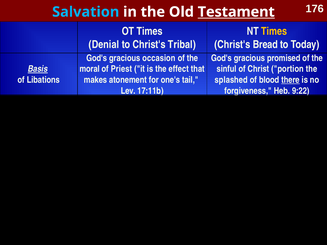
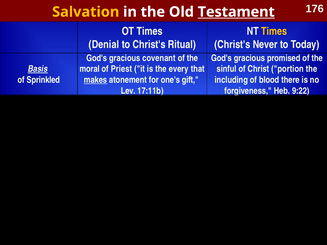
Salvation at (86, 12) colour: light blue -> yellow
Tribal: Tribal -> Ritual
Bread: Bread -> Never
gracious occasion: occasion -> covenant
effect: effect -> every
Libations: Libations -> Sprinkled
makes underline: none -> present
one's tail: tail -> gift
splashed: splashed -> including
there underline: present -> none
